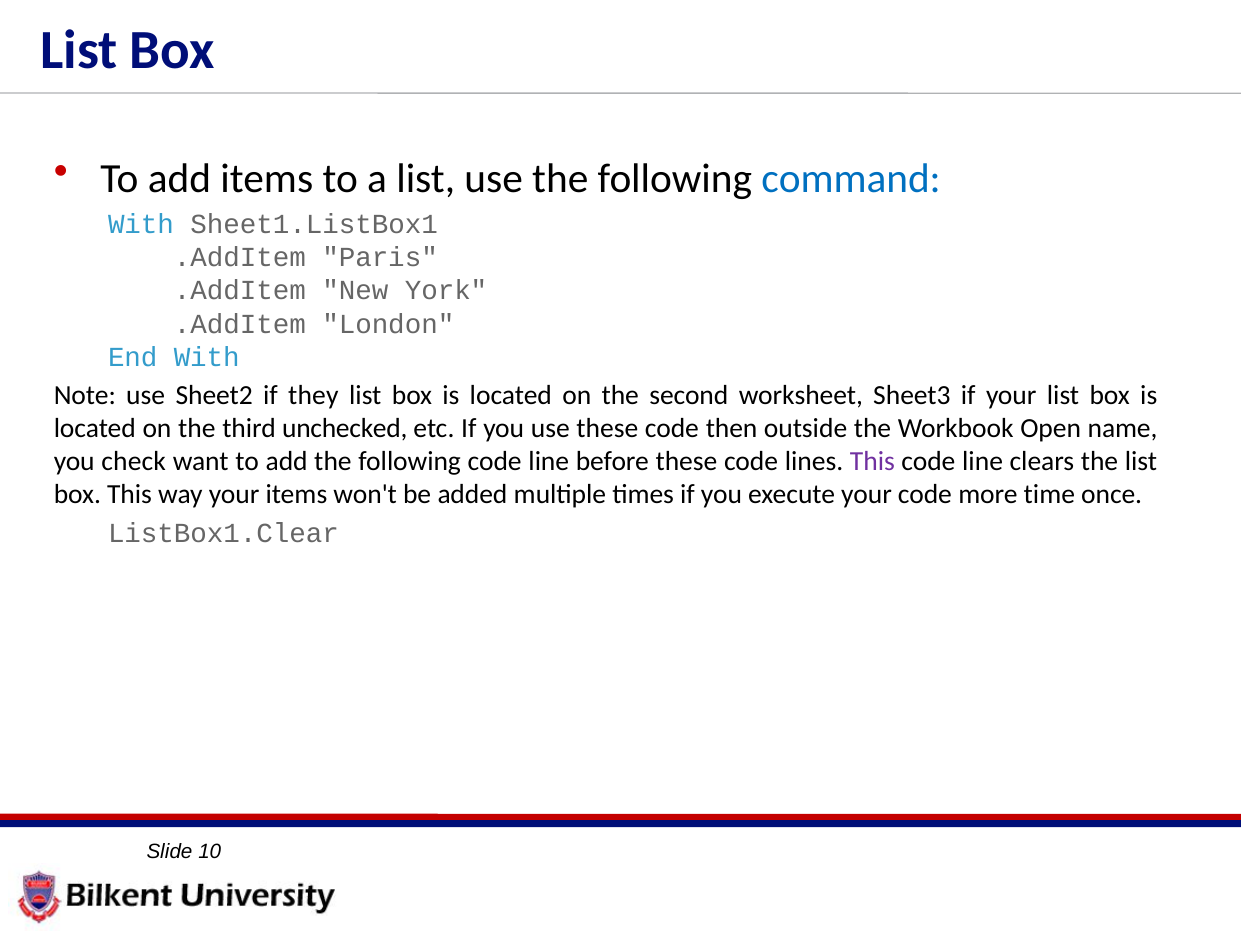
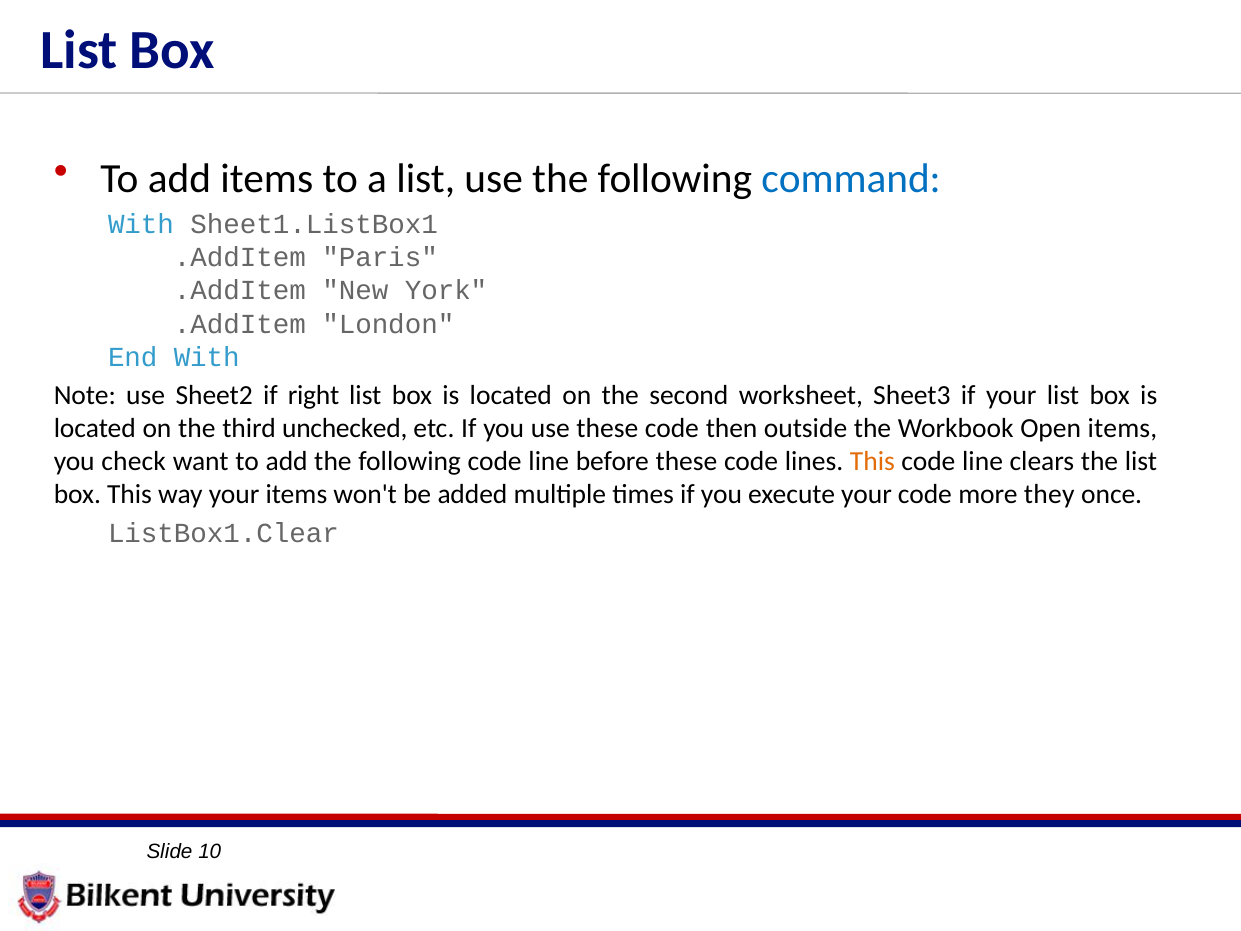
they: they -> right
Open name: name -> items
This at (872, 462) colour: purple -> orange
time: time -> they
